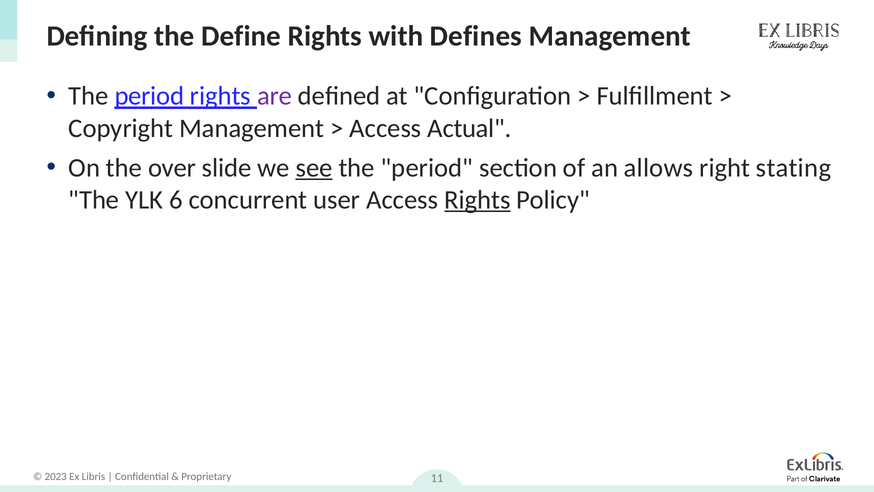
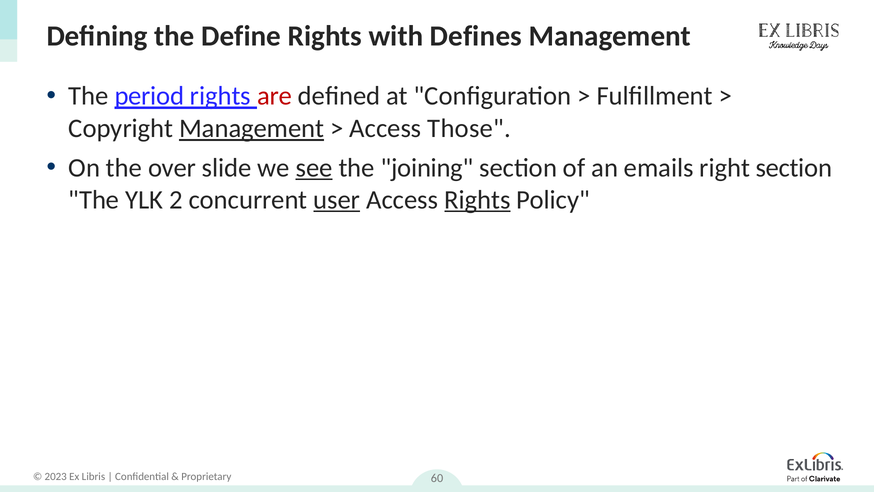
are colour: purple -> red
Management at (252, 128) underline: none -> present
Actual: Actual -> Those
period at (427, 168): period -> joining
allows: allows -> emails
right stating: stating -> section
6: 6 -> 2
user underline: none -> present
11: 11 -> 60
